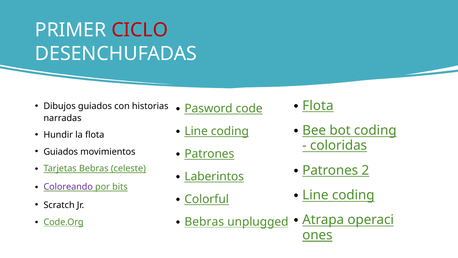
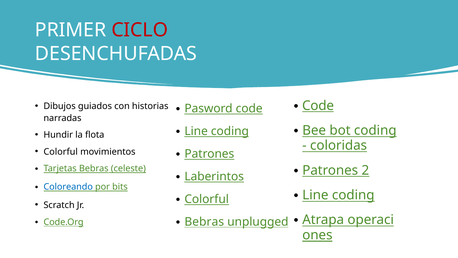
Flota at (318, 105): Flota -> Code
Guiados at (61, 151): Guiados -> Colorful
Coloreando colour: purple -> blue
